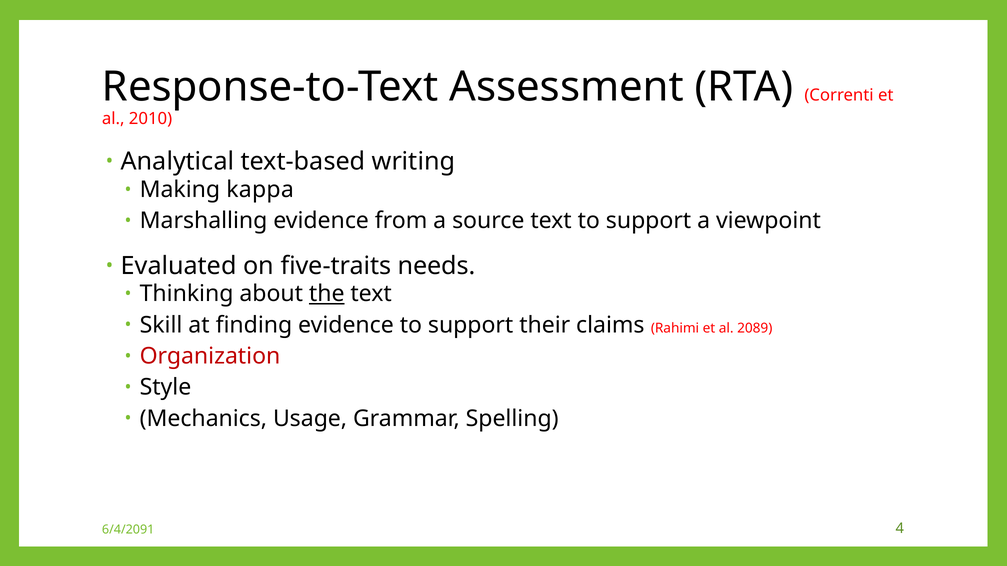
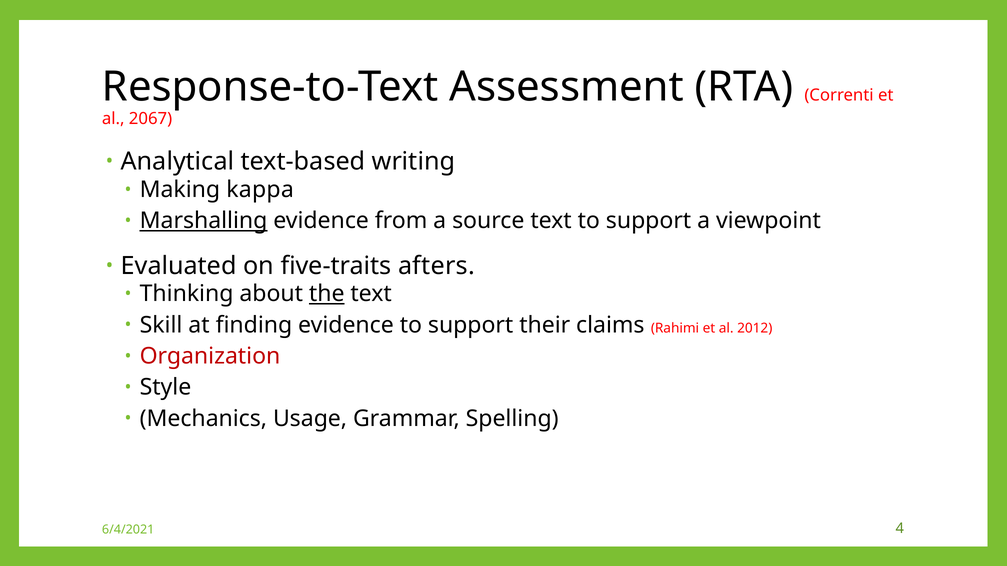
2010: 2010 -> 2067
Marshalling underline: none -> present
needs: needs -> afters
2089: 2089 -> 2012
6/4/2091: 6/4/2091 -> 6/4/2021
